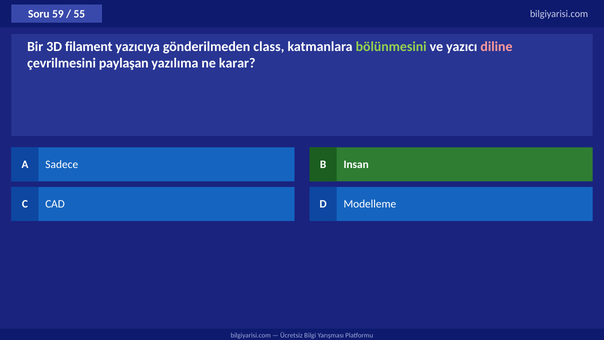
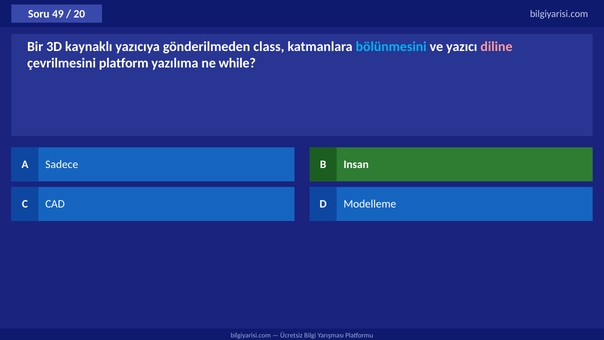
59: 59 -> 49
55: 55 -> 20
filament: filament -> kaynaklı
bölünmesini colour: light green -> light blue
paylaşan: paylaşan -> platform
karar: karar -> while
